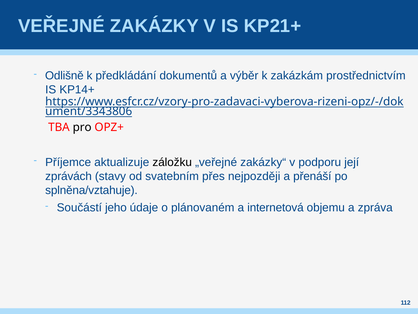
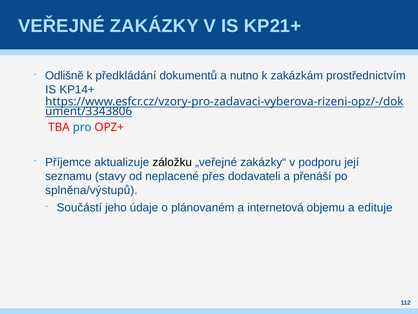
výběr: výběr -> nutno
pro colour: black -> blue
zprávách: zprávách -> seznamu
svatebním: svatebním -> neplacené
nejpozději: nejpozději -> dodavateli
splněna/vztahuje: splněna/vztahuje -> splněna/výstupů
zpráva: zpráva -> edituje
